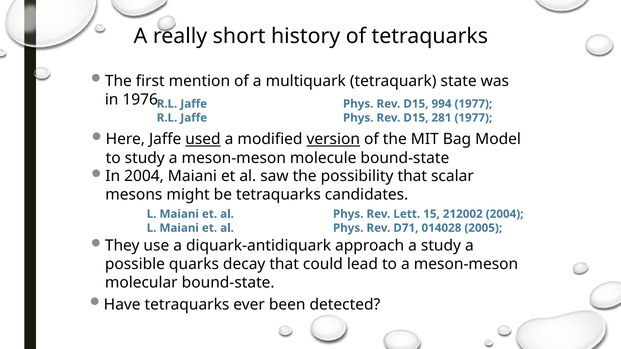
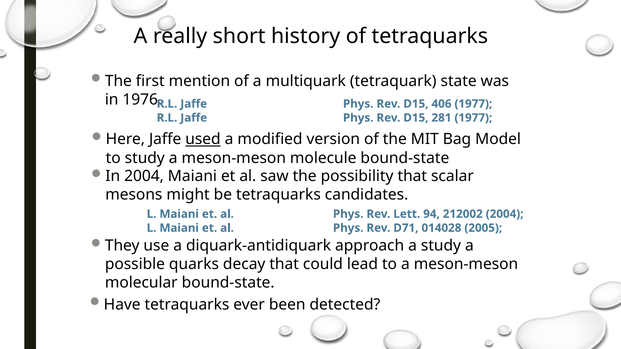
994: 994 -> 406
version underline: present -> none
15: 15 -> 94
